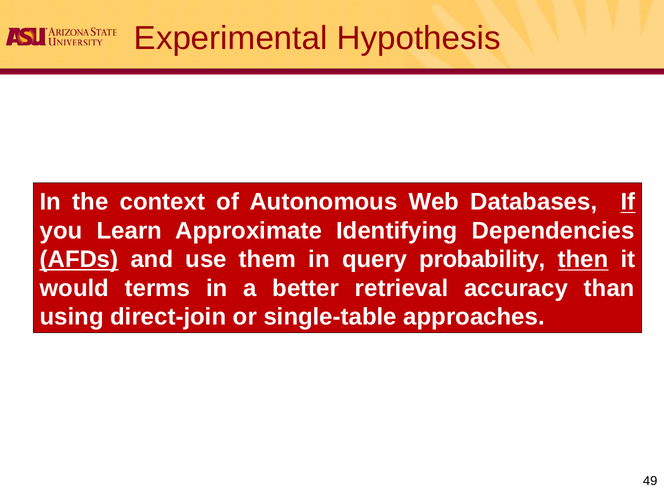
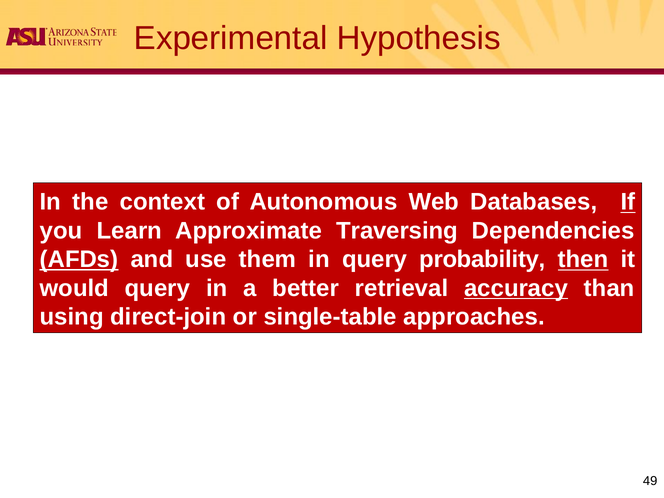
Identifying: Identifying -> Traversing
would terms: terms -> query
accuracy underline: none -> present
